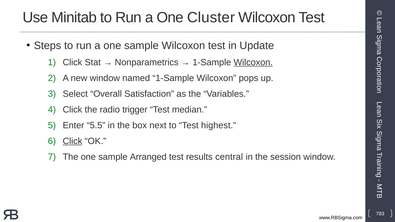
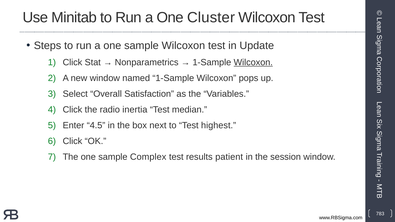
trigger: trigger -> inertia
5.5: 5.5 -> 4.5
Click at (72, 141) underline: present -> none
Arranged: Arranged -> Complex
central: central -> patient
